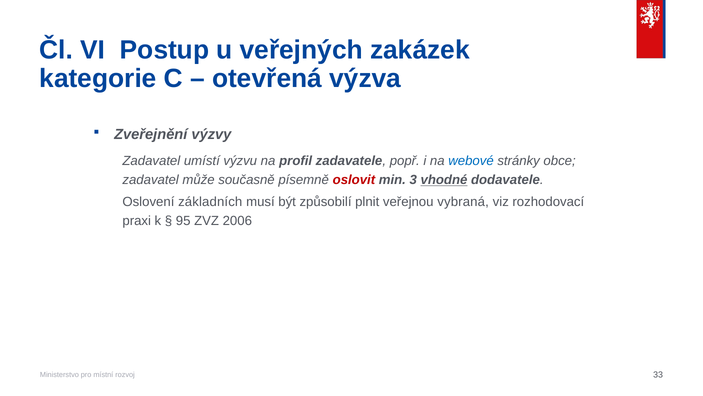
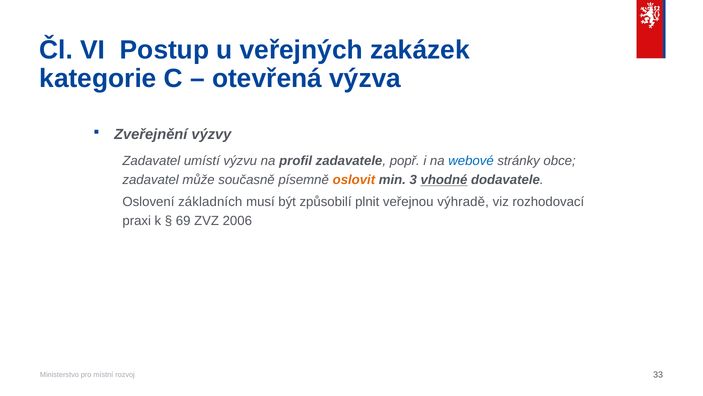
oslovit colour: red -> orange
vybraná: vybraná -> výhradě
95: 95 -> 69
